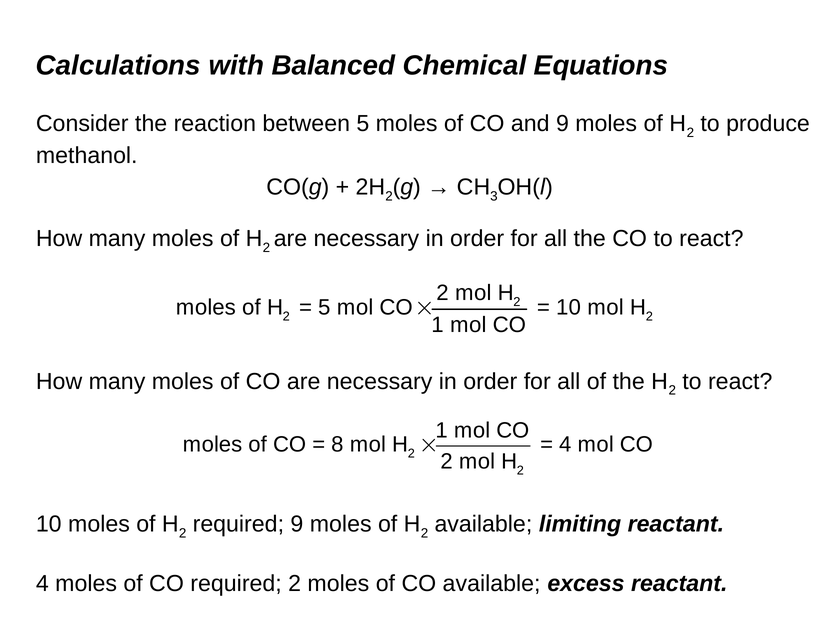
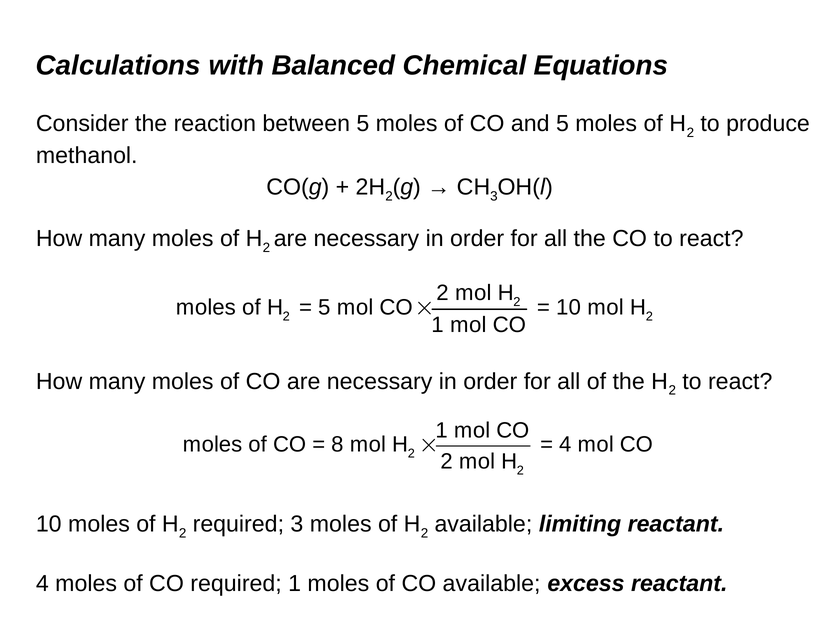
and 9: 9 -> 5
required 9: 9 -> 3
required 2: 2 -> 1
